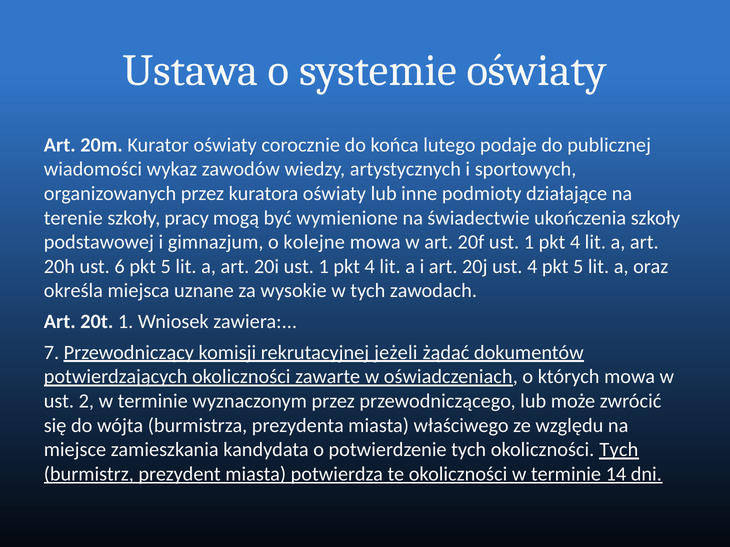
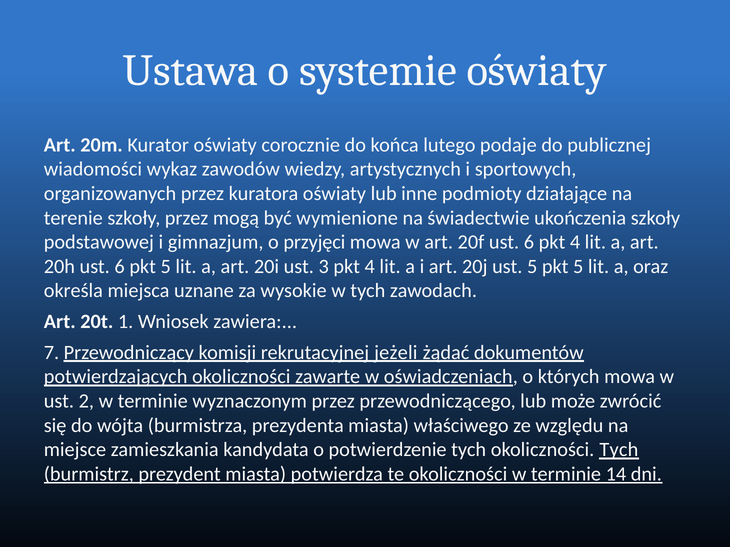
szkoły pracy: pracy -> przez
kolejne: kolejne -> przyjęci
20f ust 1: 1 -> 6
20i ust 1: 1 -> 3
ust 4: 4 -> 5
